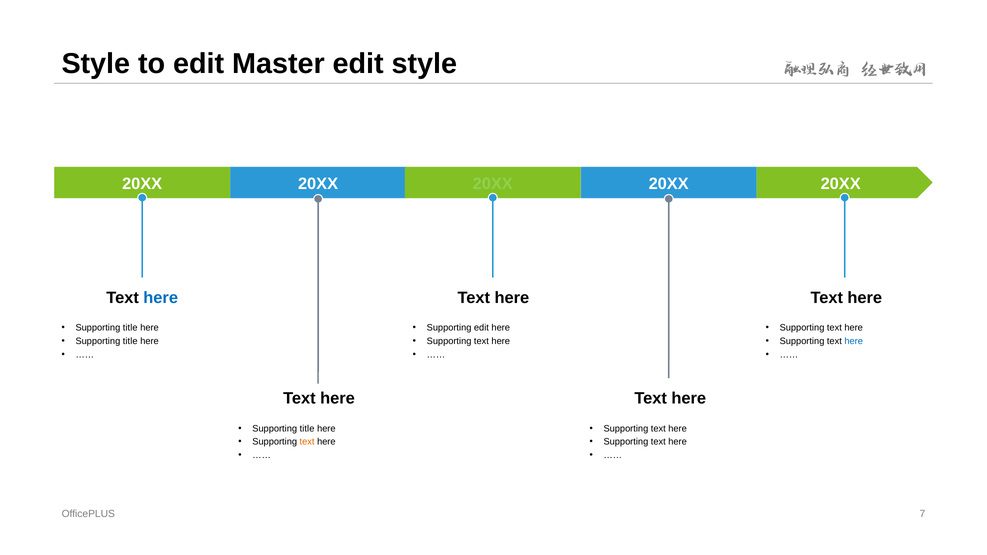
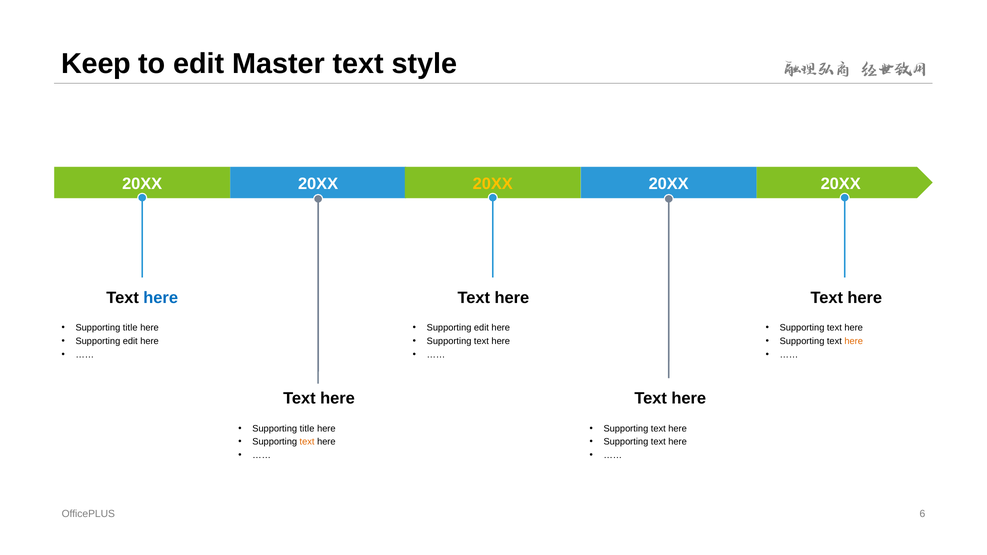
Style at (96, 64): Style -> Keep
Master edit: edit -> text
20XX at (493, 184) colour: light green -> yellow
title at (130, 341): title -> edit
here at (854, 341) colour: blue -> orange
7: 7 -> 6
